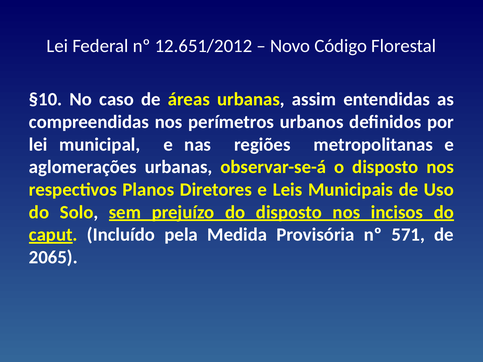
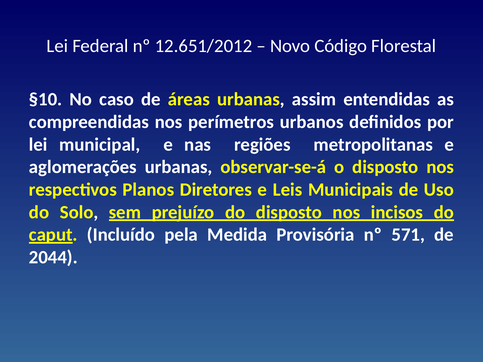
2065: 2065 -> 2044
